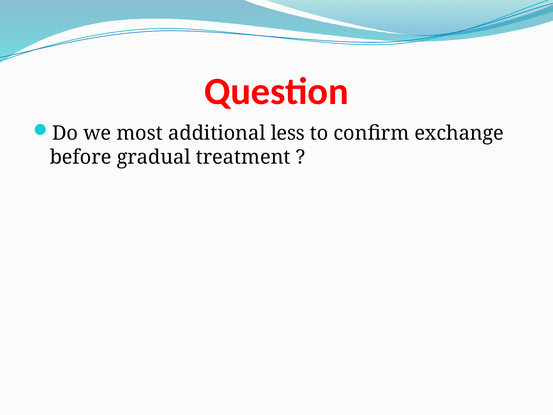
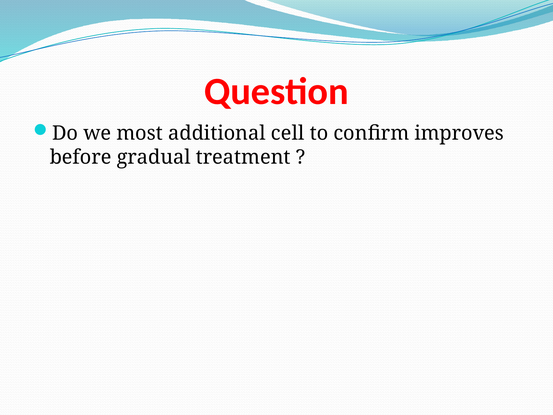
less: less -> cell
exchange: exchange -> improves
